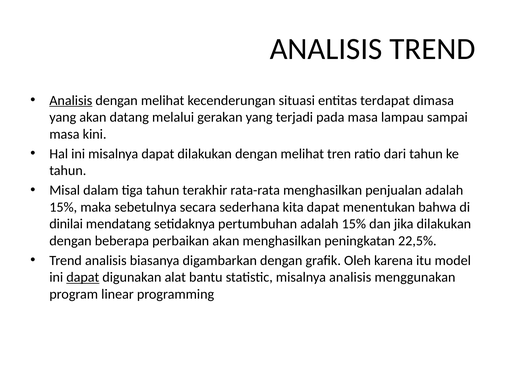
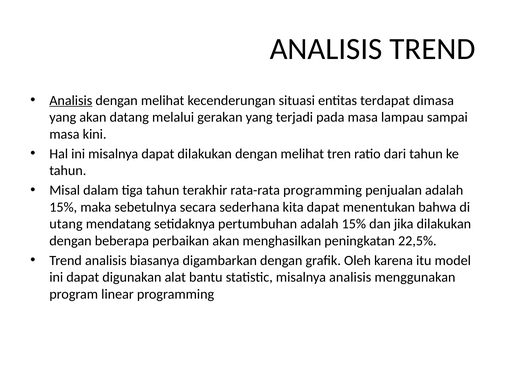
rata-rata menghasilkan: menghasilkan -> programming
dinilai: dinilai -> utang
dapat at (83, 278) underline: present -> none
